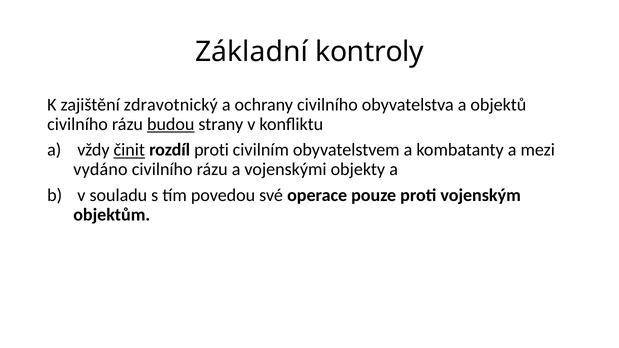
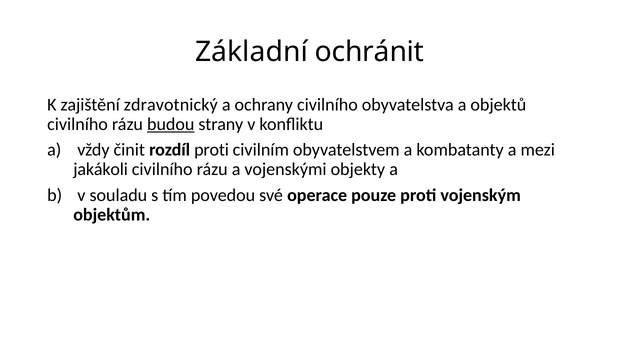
kontroly: kontroly -> ochránit
činit underline: present -> none
vydáno: vydáno -> jakákoli
